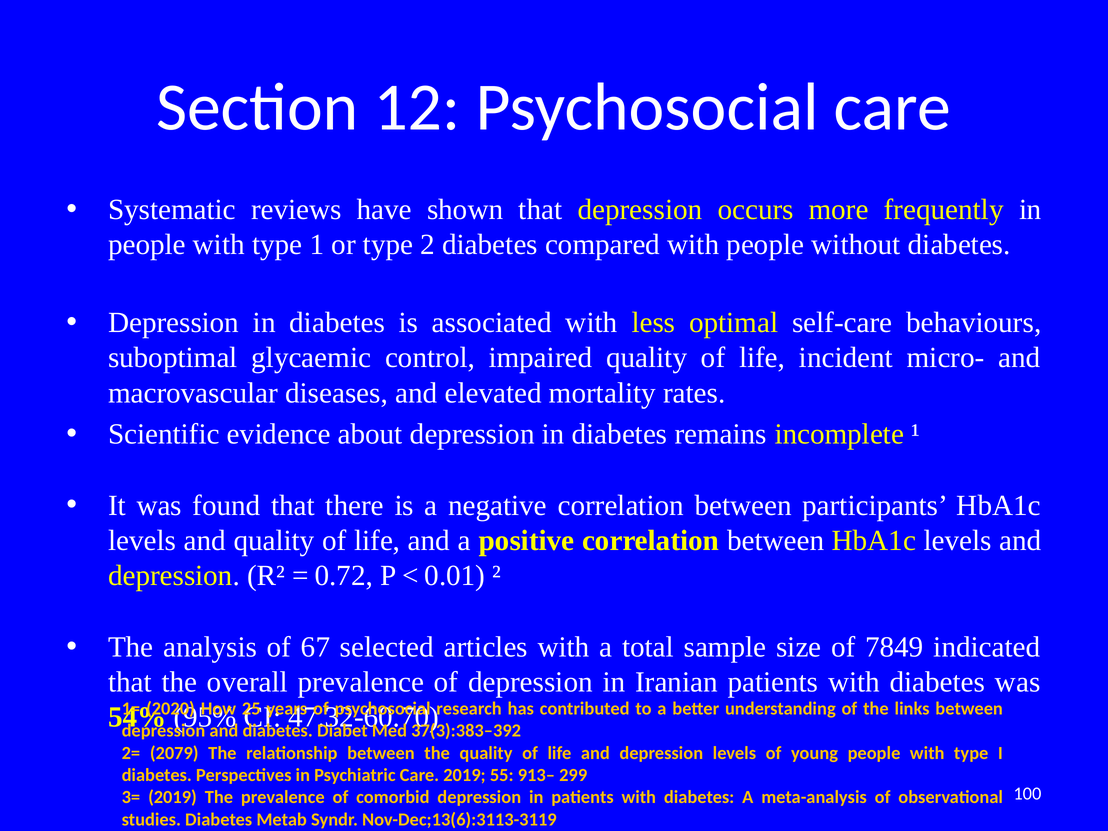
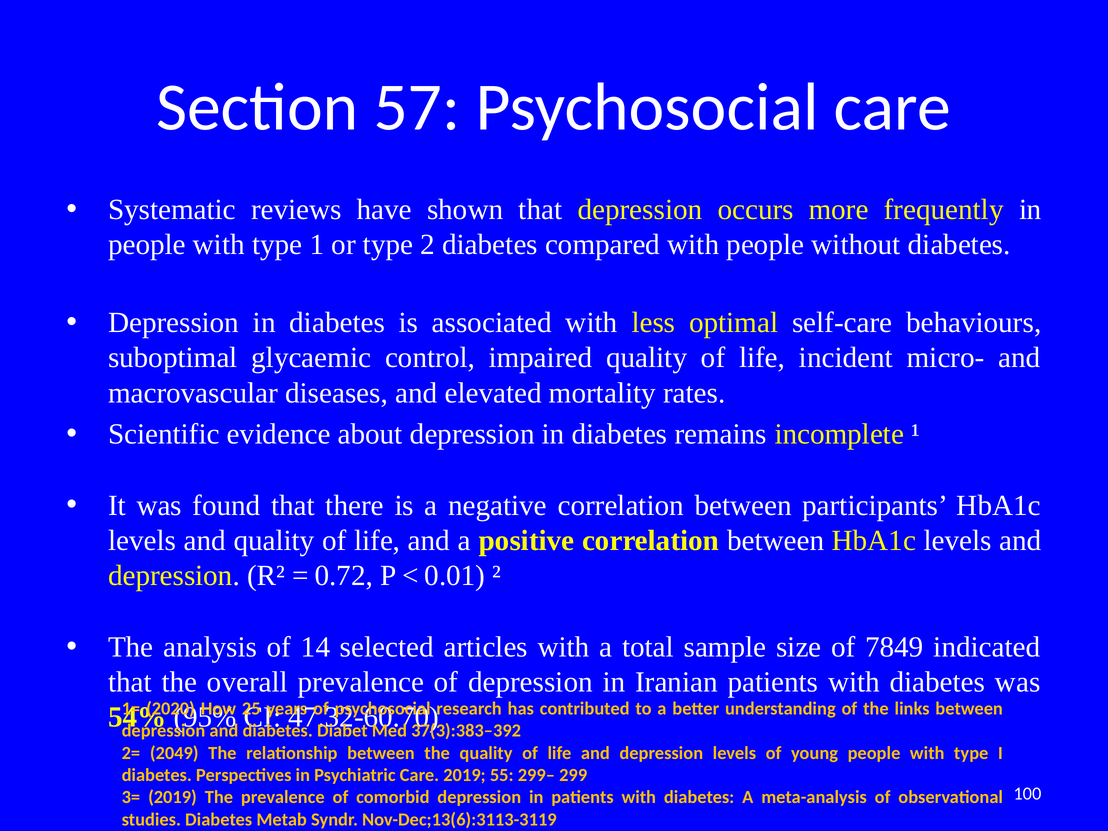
12: 12 -> 57
67: 67 -> 14
2079: 2079 -> 2049
913–: 913– -> 299–
